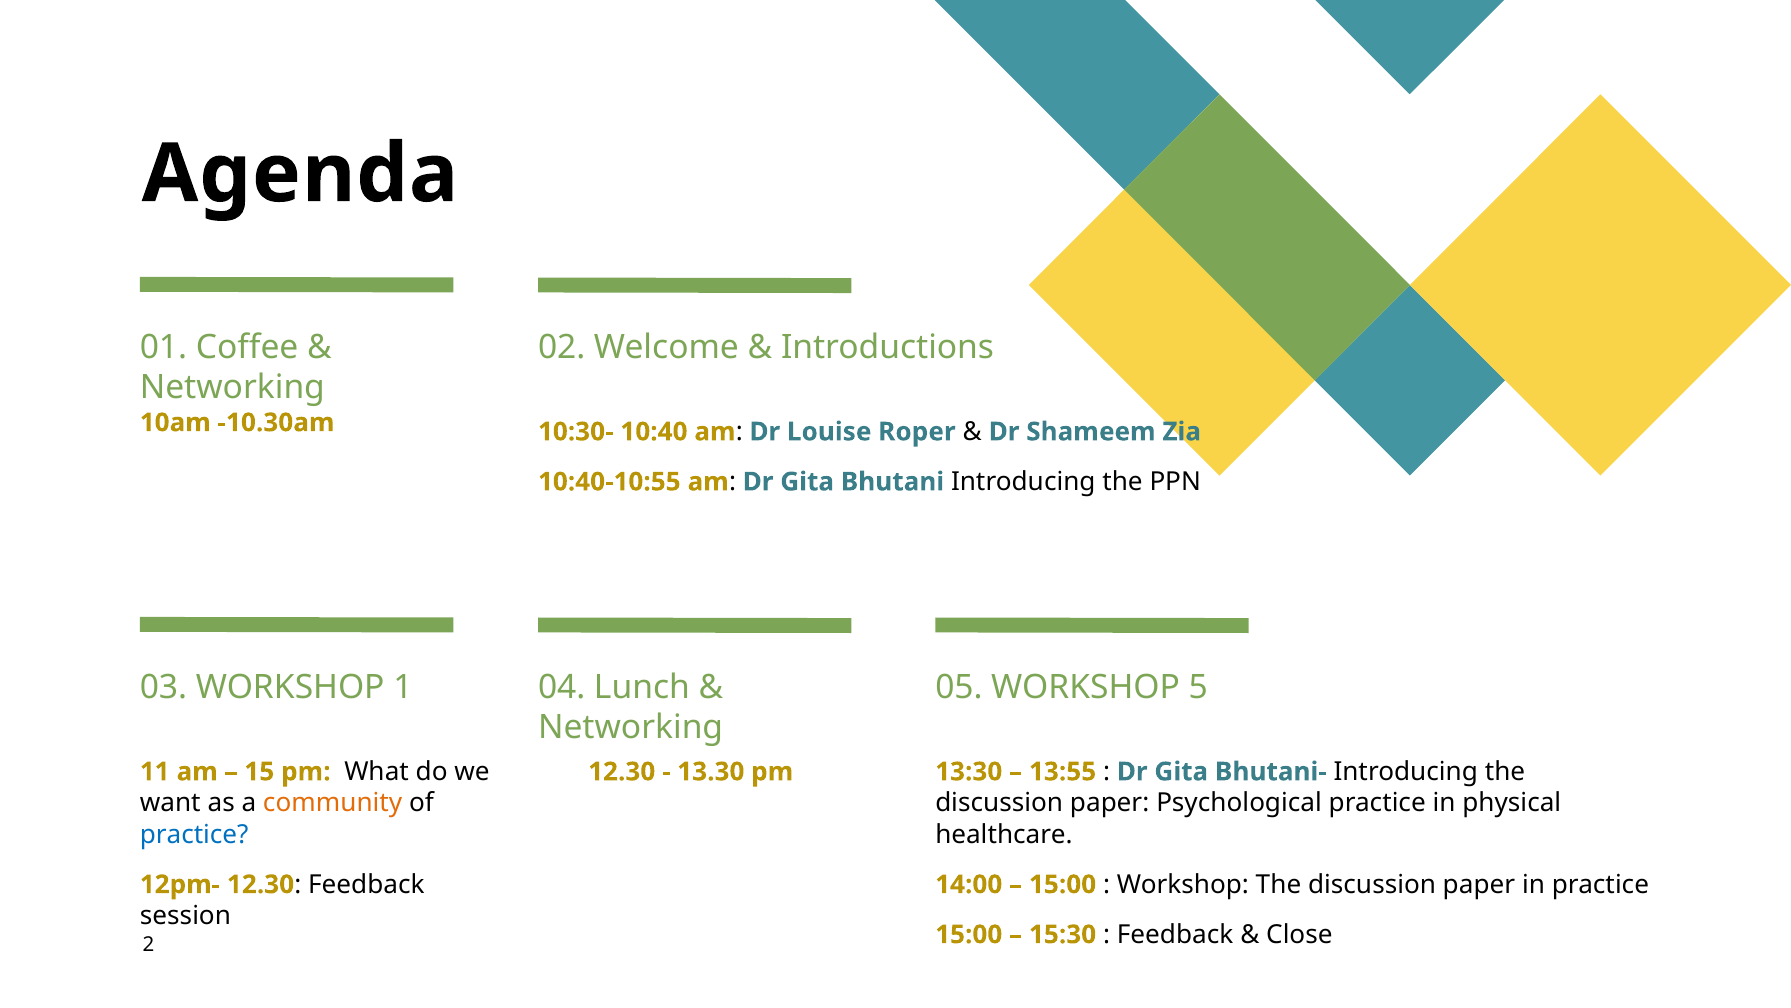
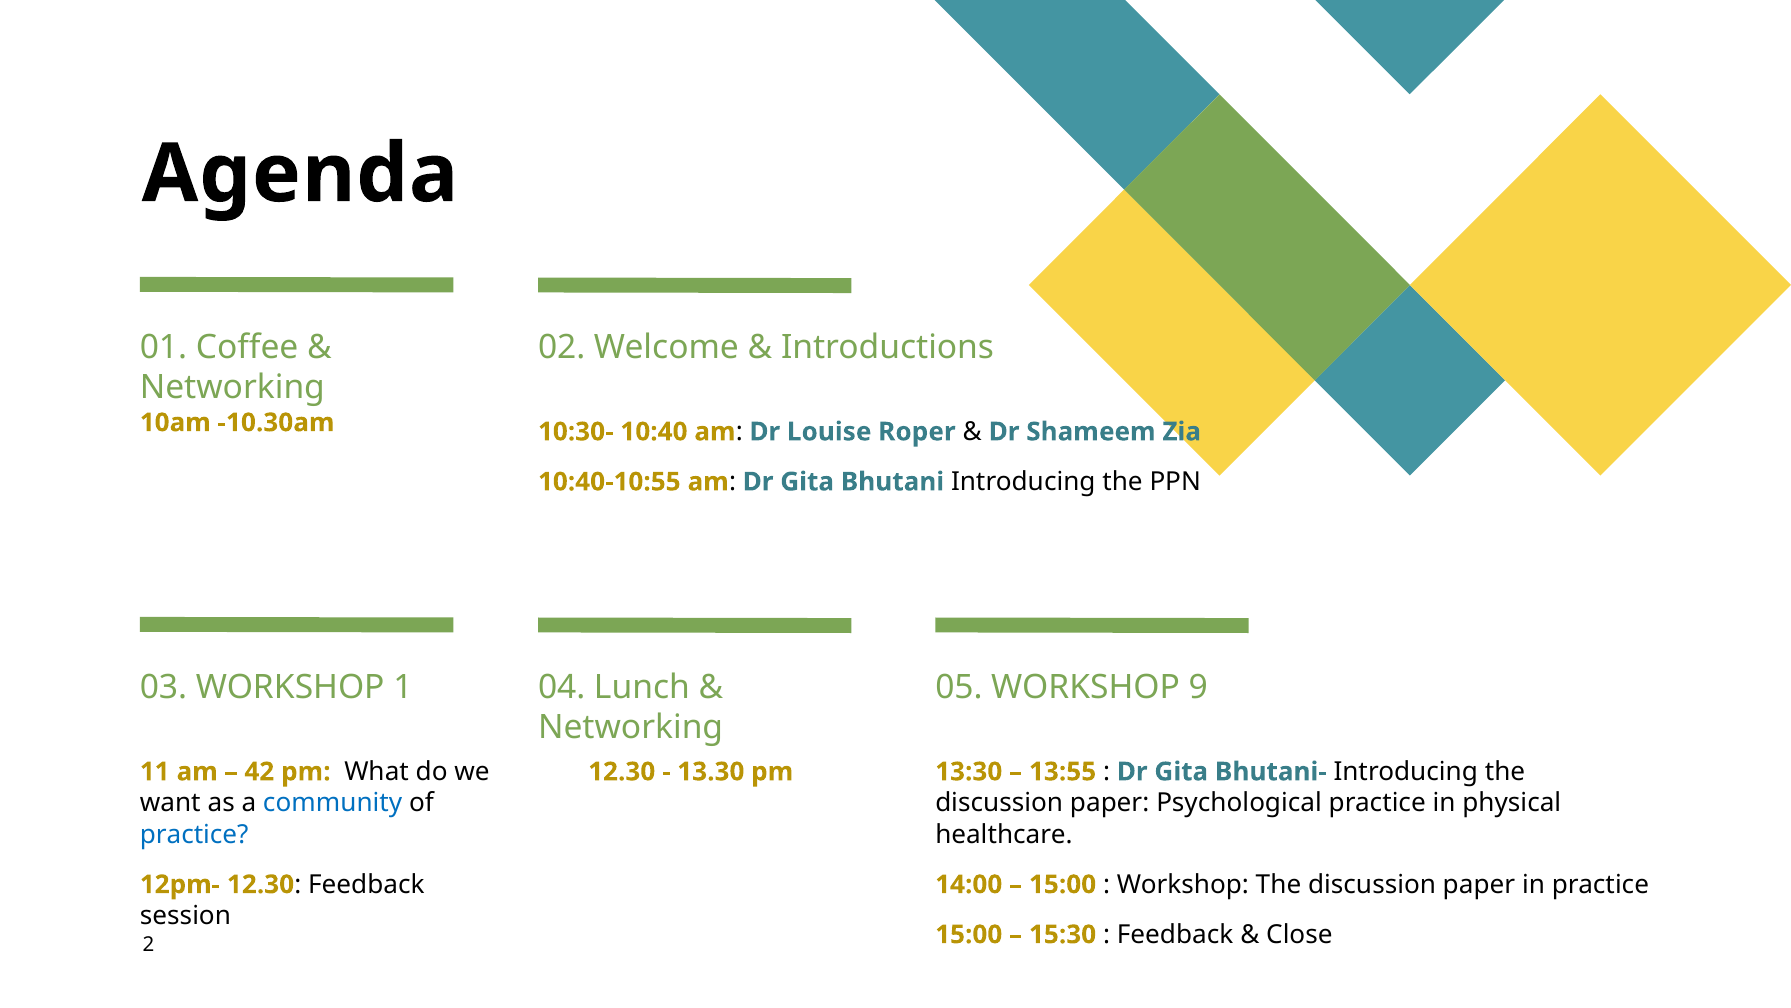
5: 5 -> 9
15: 15 -> 42
community colour: orange -> blue
